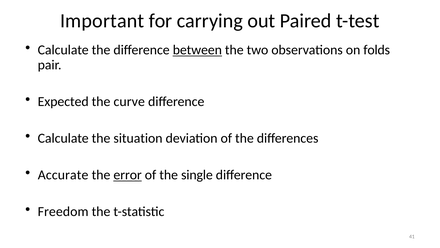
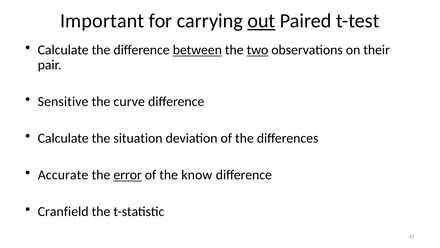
out underline: none -> present
two underline: none -> present
folds: folds -> their
Expected: Expected -> Sensitive
single: single -> know
Freedom: Freedom -> Cranfield
